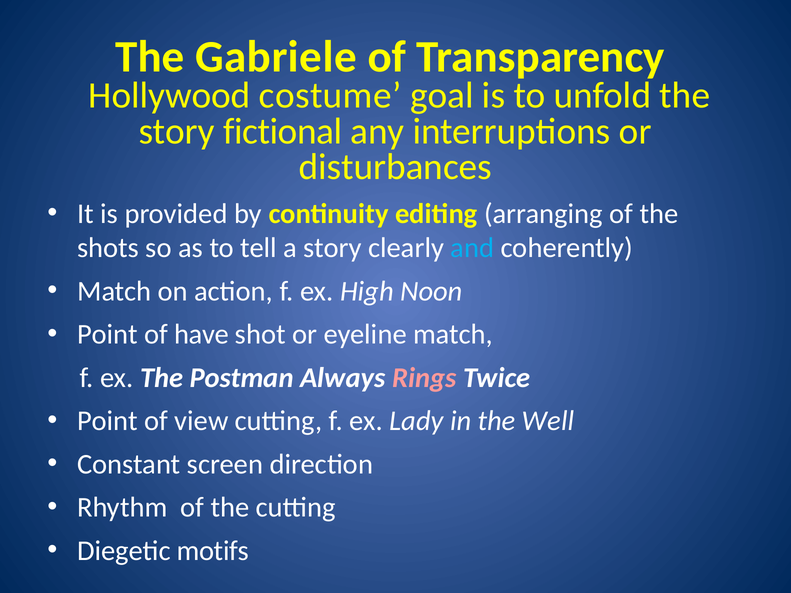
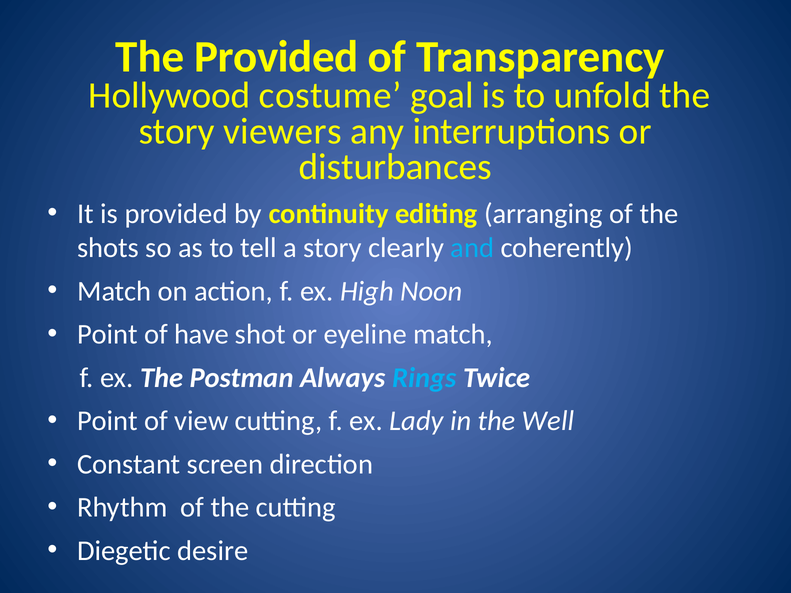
The Gabriele: Gabriele -> Provided
fictional: fictional -> viewers
Rings colour: pink -> light blue
motifs: motifs -> desire
